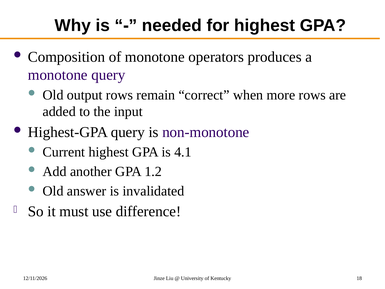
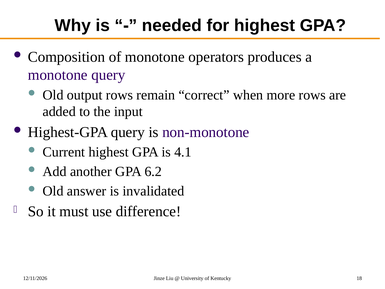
1.2: 1.2 -> 6.2
